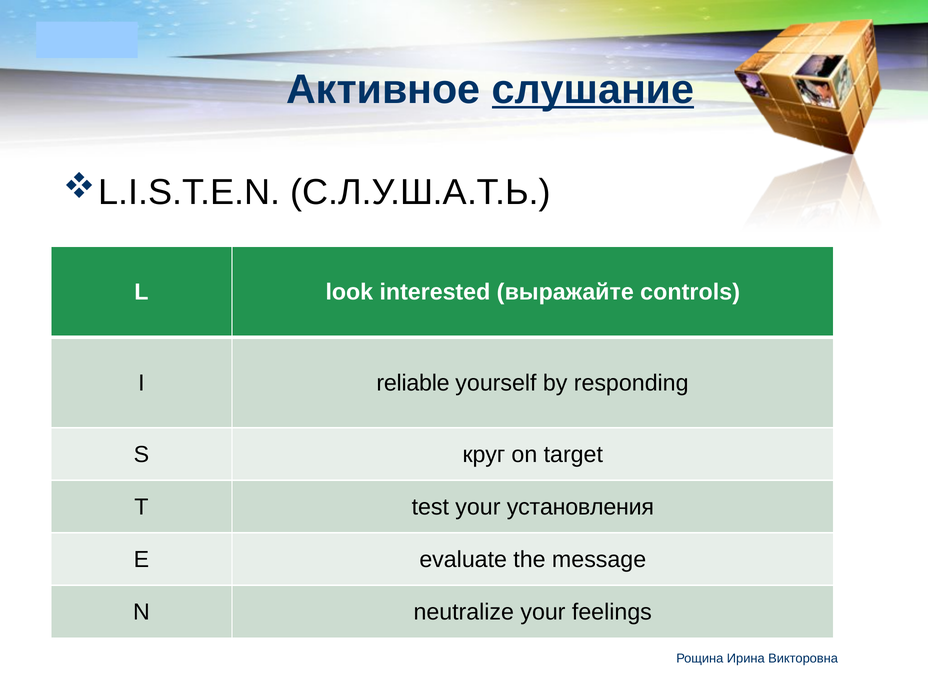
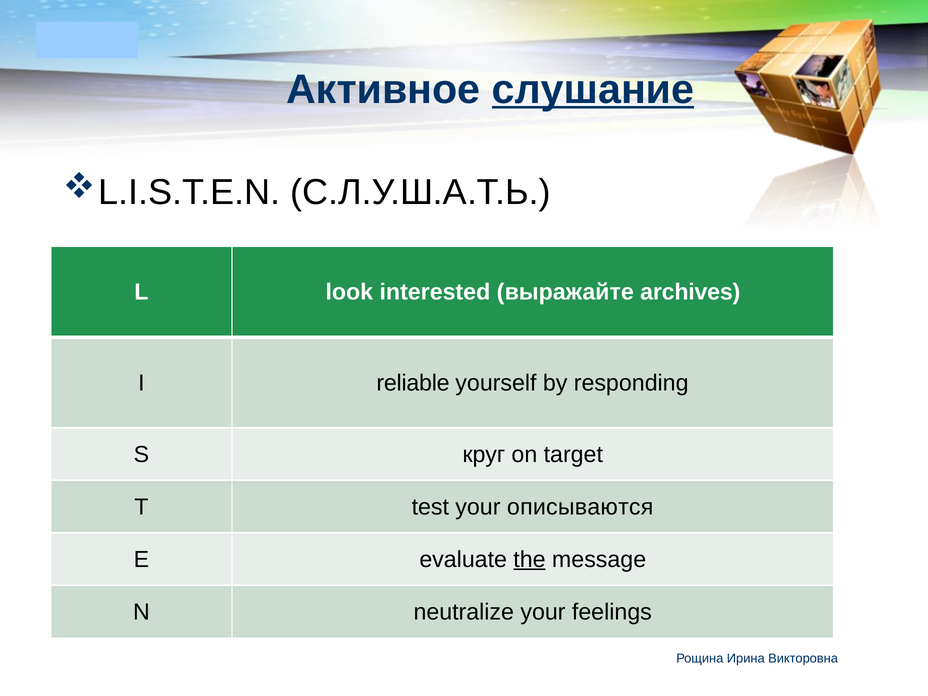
controls: controls -> archives
установления: установления -> описываются
the underline: none -> present
